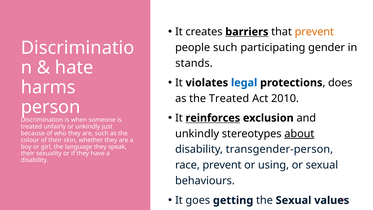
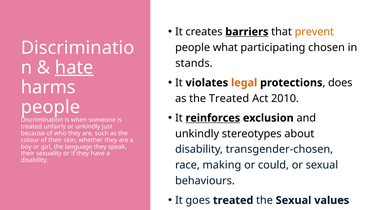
people such: such -> what
gender: gender -> chosen
hate underline: none -> present
legal colour: blue -> orange
person at (51, 107): person -> people
about underline: present -> none
transgender-person: transgender-person -> transgender-chosen
race prevent: prevent -> making
using: using -> could
goes getting: getting -> treated
